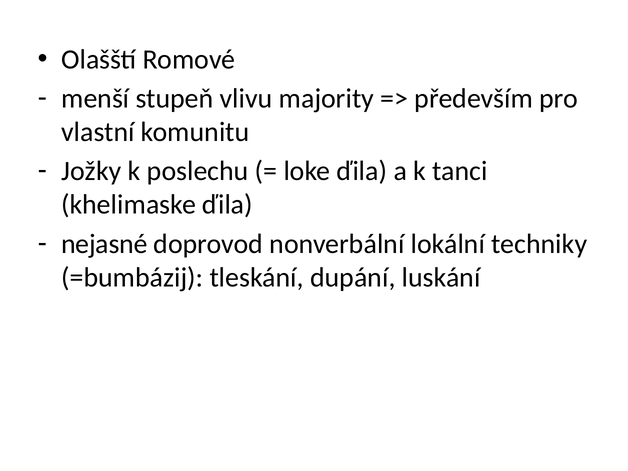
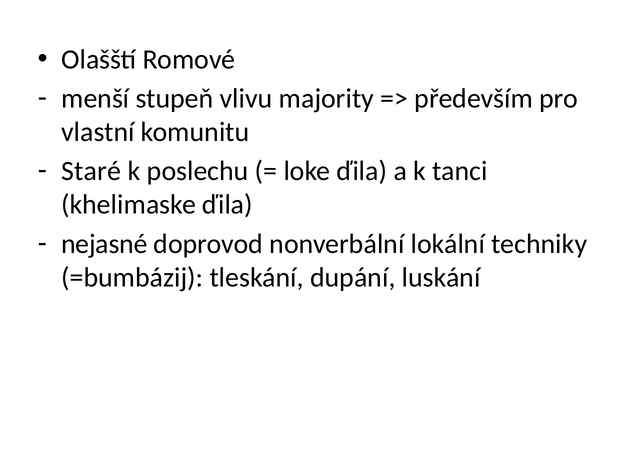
Jožky: Jožky -> Staré
